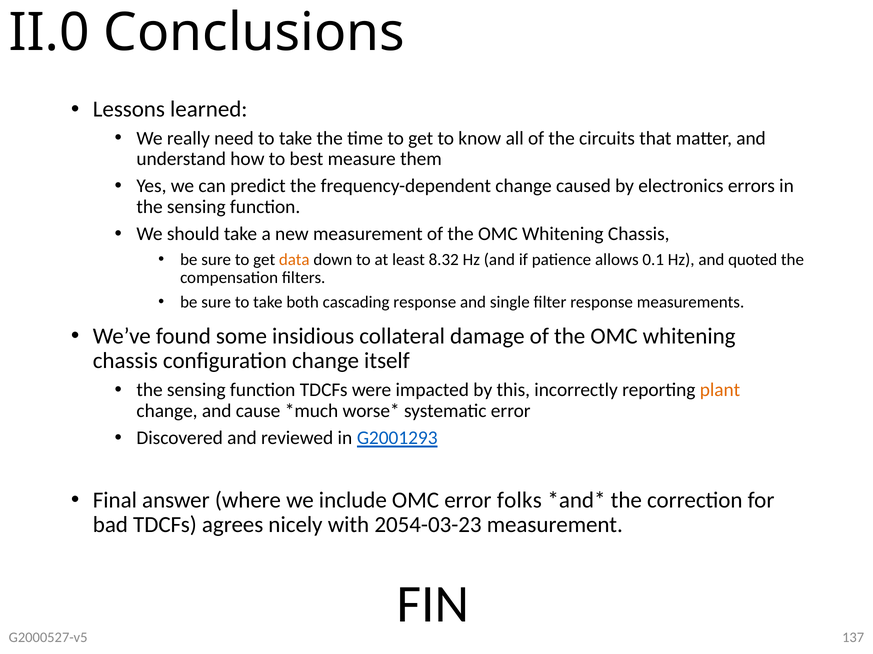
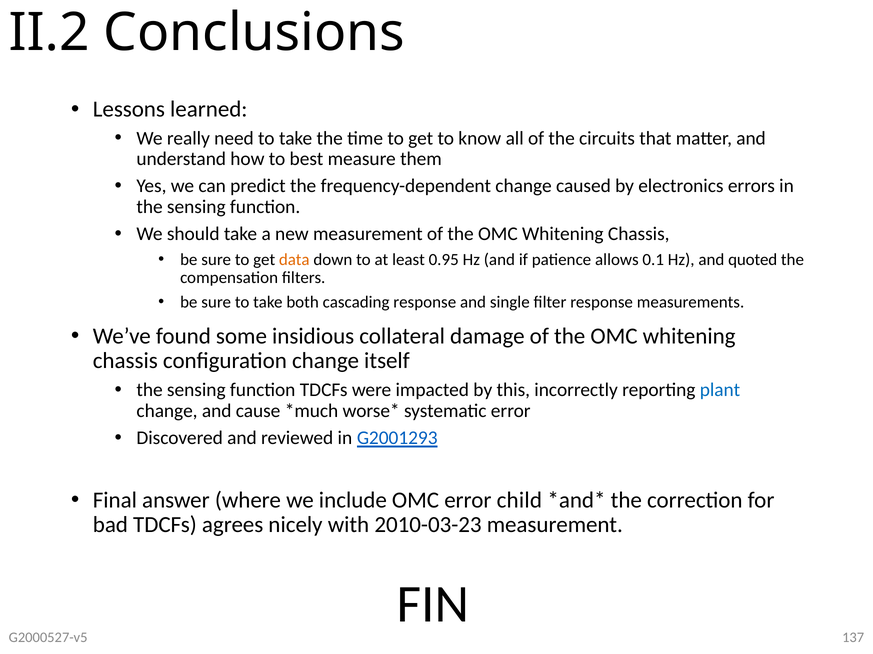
II.0: II.0 -> II.2
8.32: 8.32 -> 0.95
plant colour: orange -> blue
folks: folks -> child
2054-03-23: 2054-03-23 -> 2010-03-23
